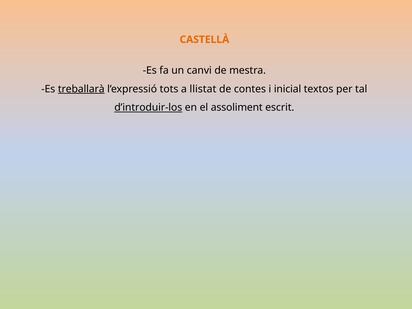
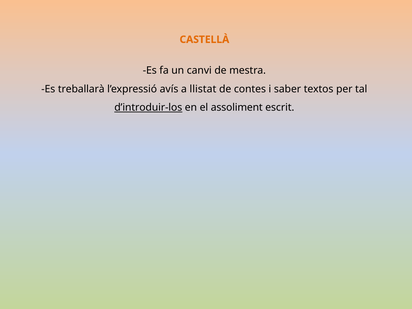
treballarà underline: present -> none
tots: tots -> avís
inicial: inicial -> saber
